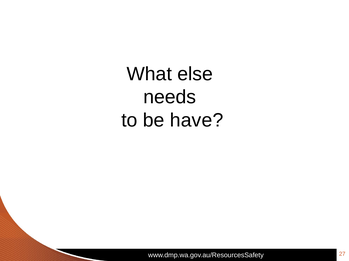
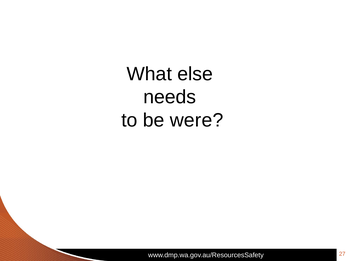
have: have -> were
